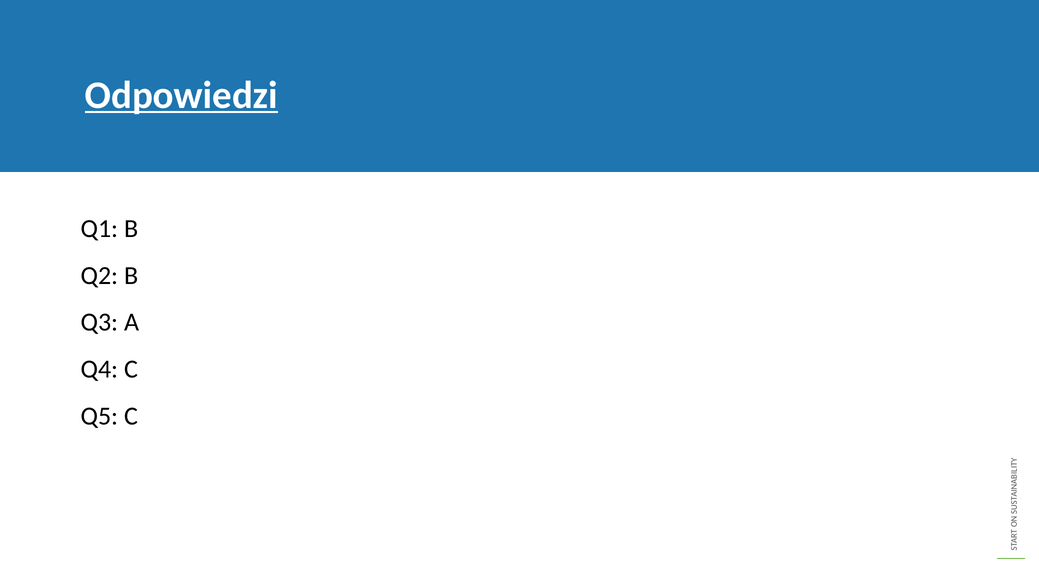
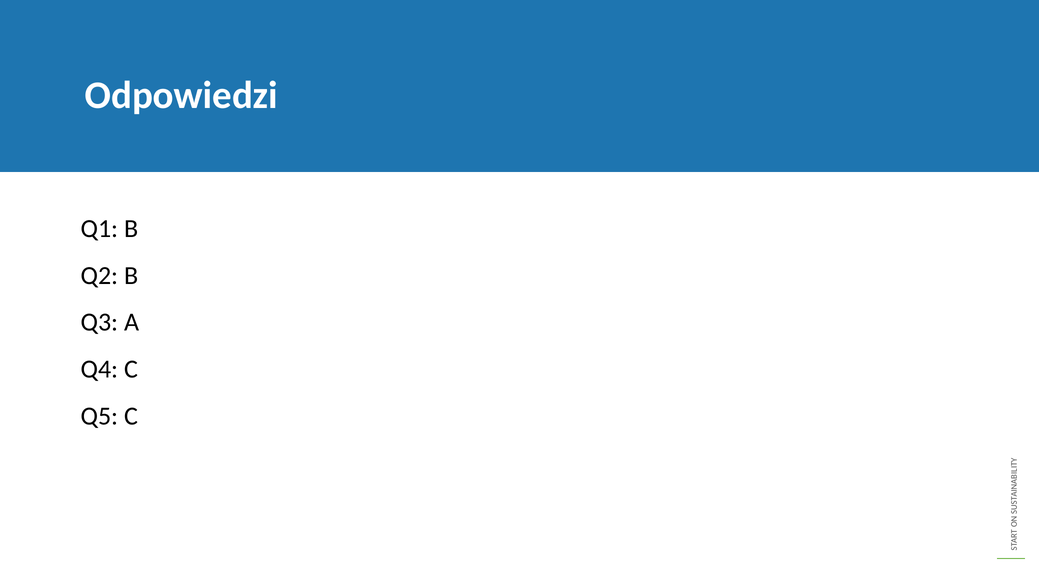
Odpowiedzi underline: present -> none
